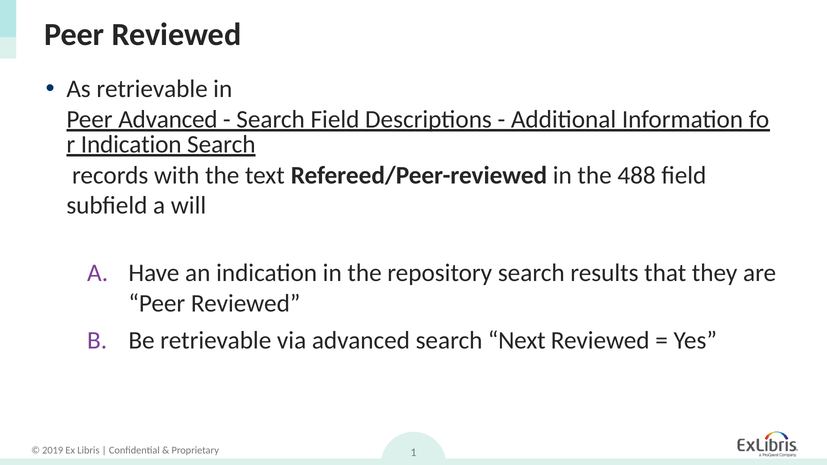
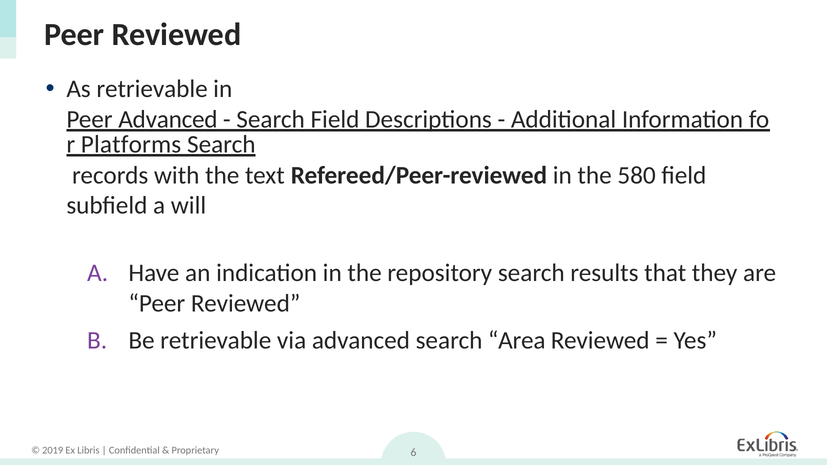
Indication at (131, 145): Indication -> Platforms
488: 488 -> 580
Next: Next -> Area
1: 1 -> 6
